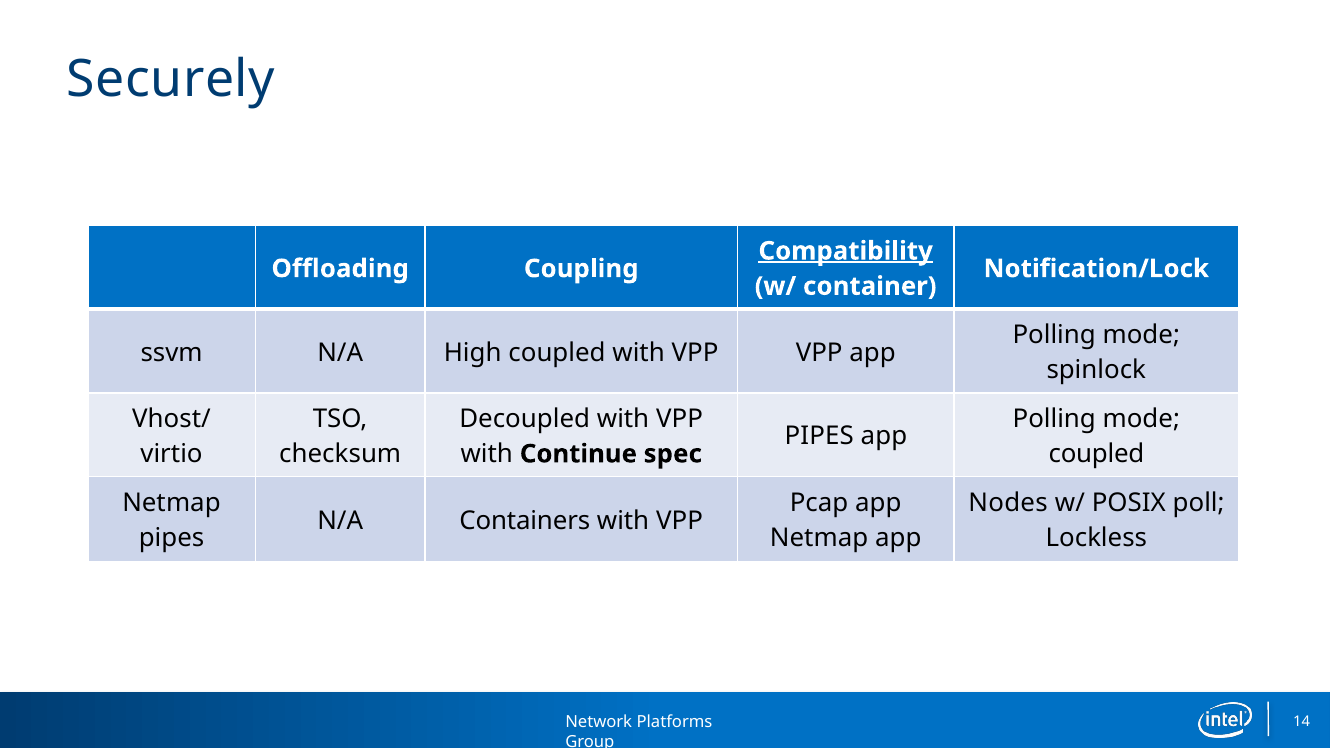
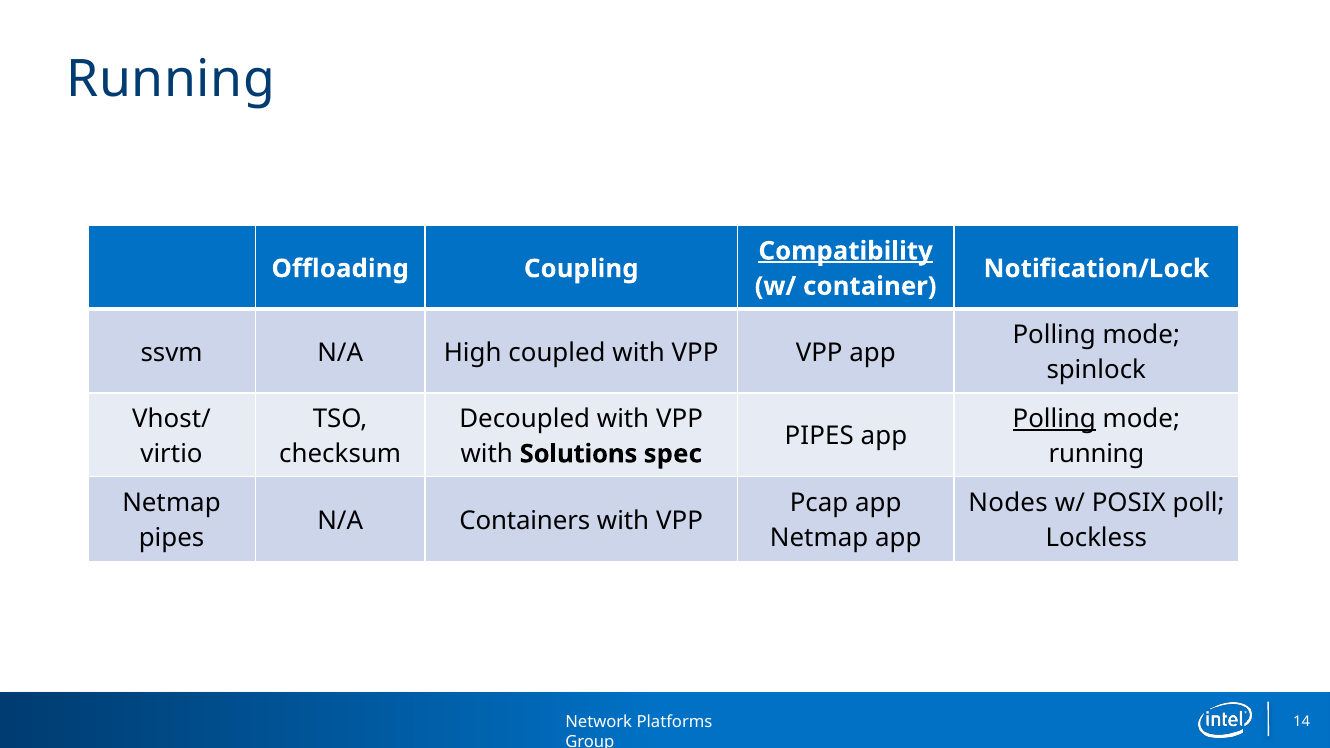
Securely at (171, 80): Securely -> Running
Polling at (1054, 419) underline: none -> present
Continue: Continue -> Solutions
coupled at (1096, 454): coupled -> running
